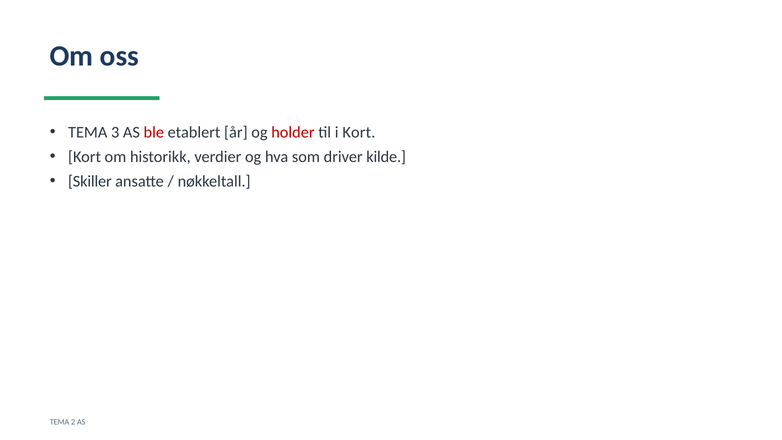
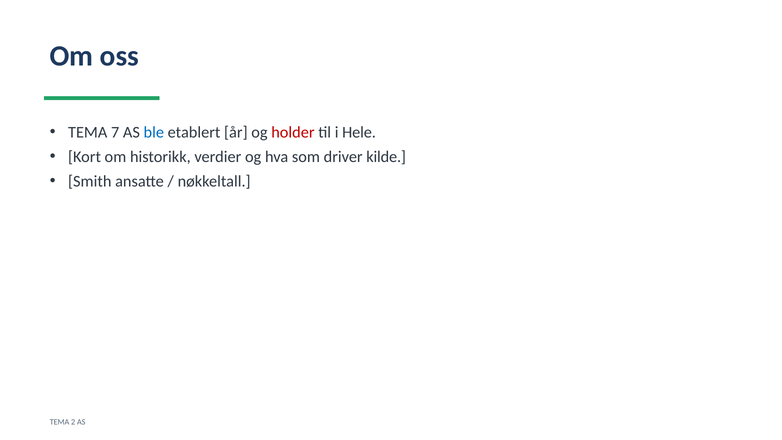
3: 3 -> 7
ble colour: red -> blue
i Kort: Kort -> Hele
Skiller: Skiller -> Smith
